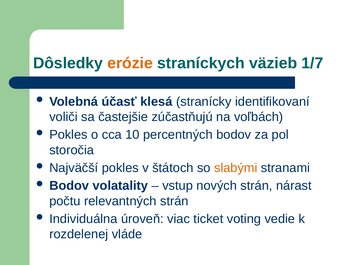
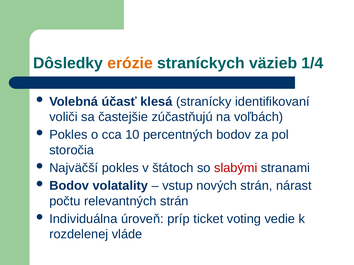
1/7: 1/7 -> 1/4
slabými colour: orange -> red
viac: viac -> príp
